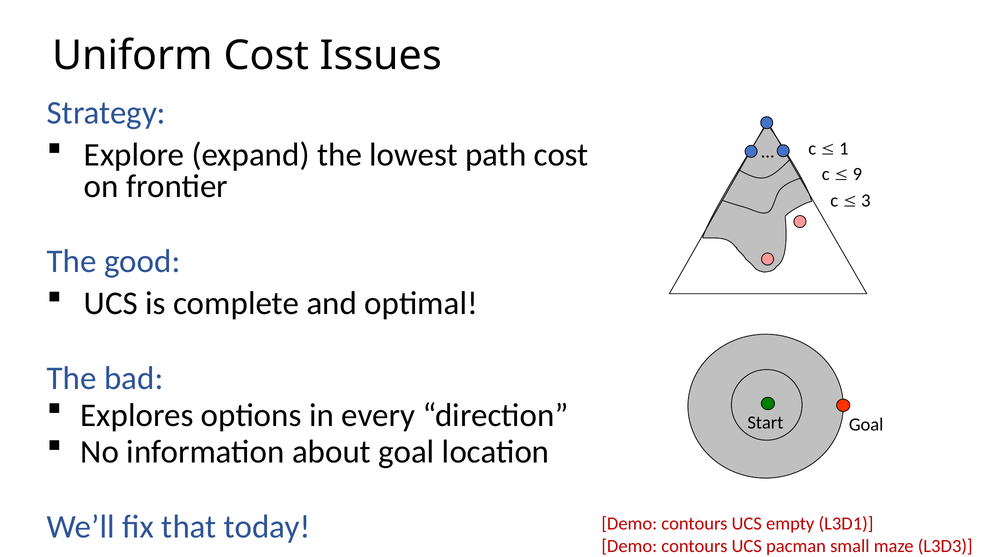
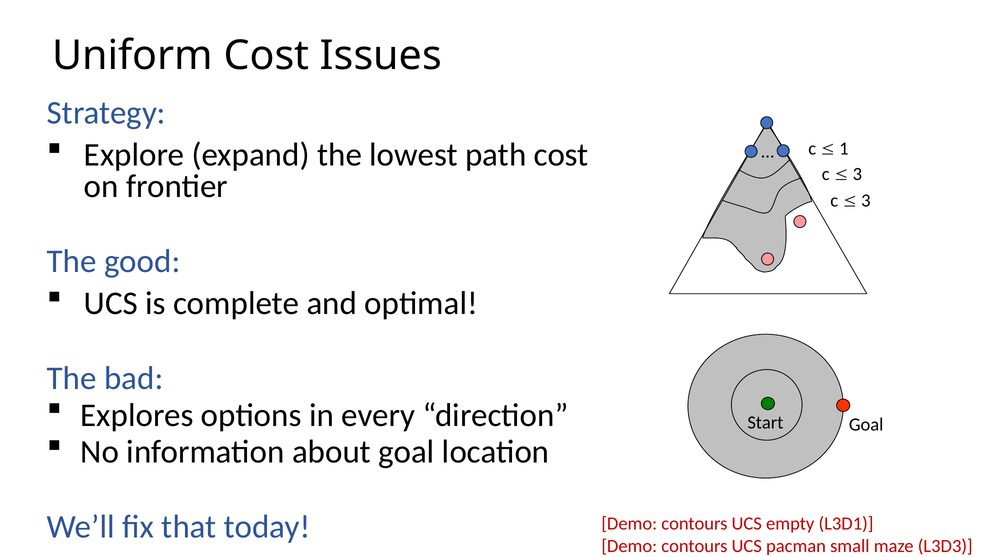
9 at (857, 174): 9 -> 3
